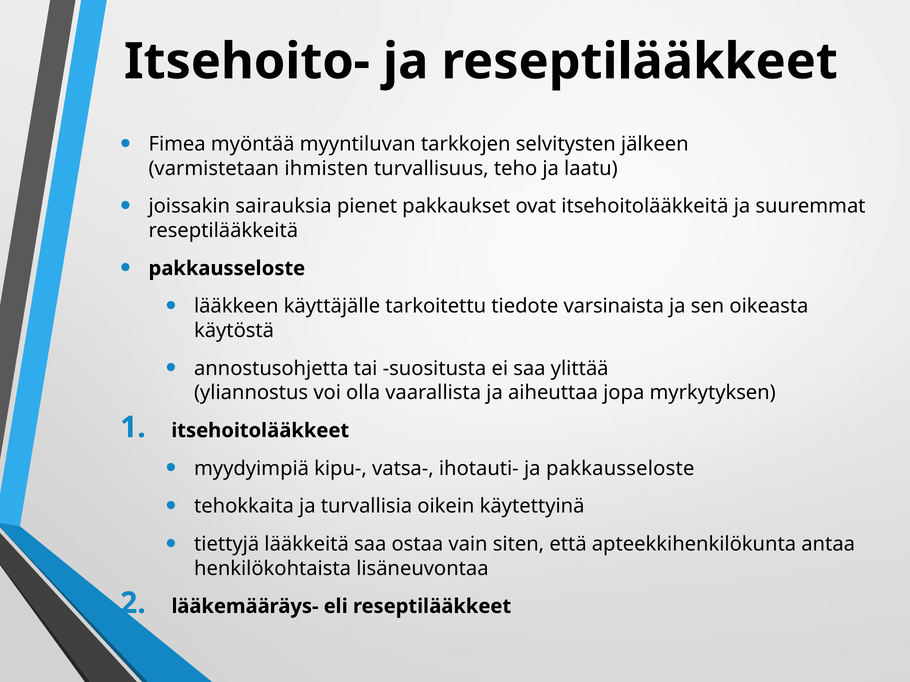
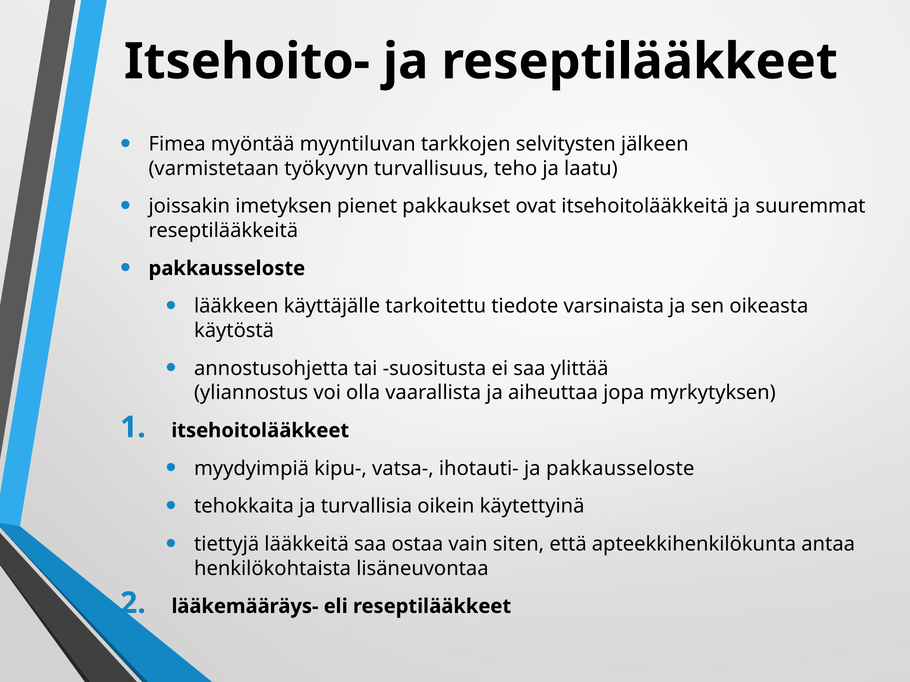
ihmisten: ihmisten -> työkyvyn
sairauksia: sairauksia -> imetyksen
